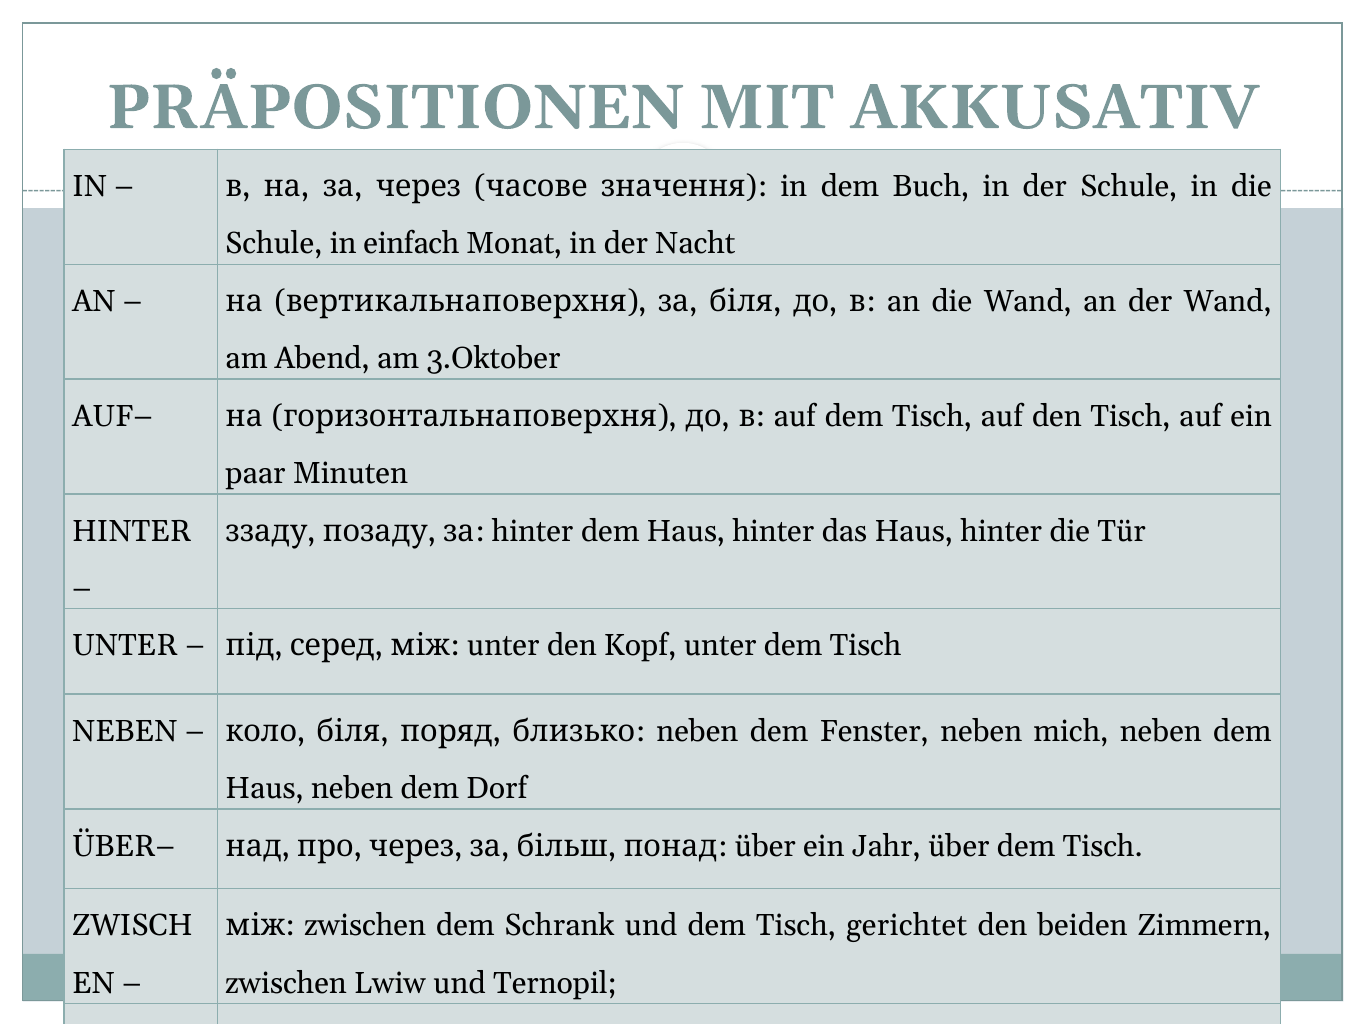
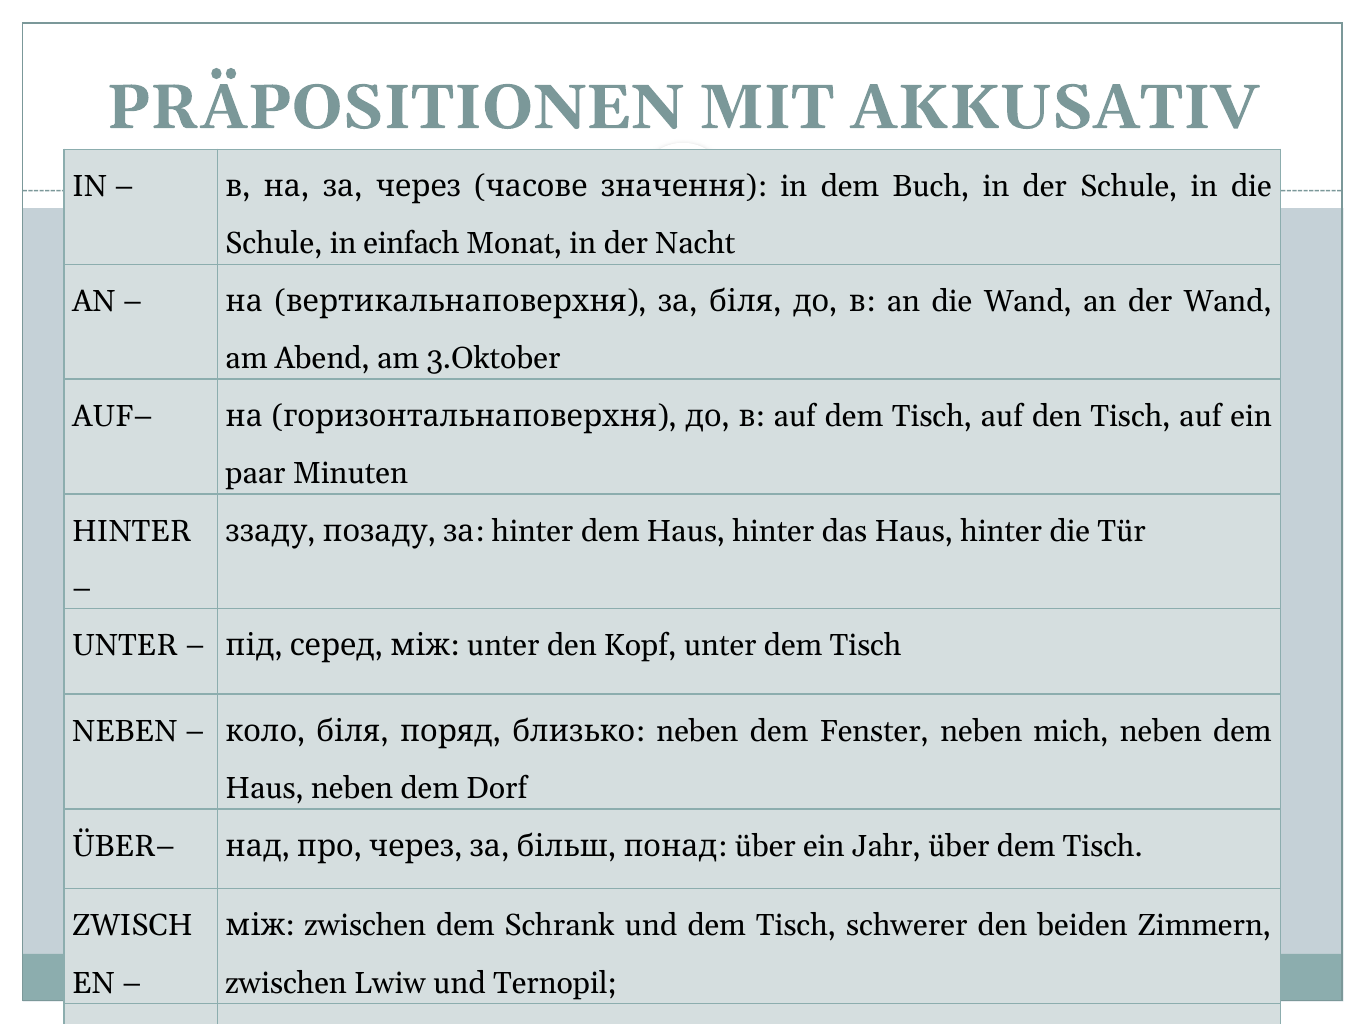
gerichtet: gerichtet -> schwerer
